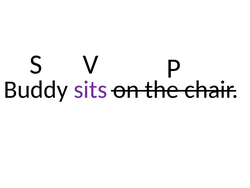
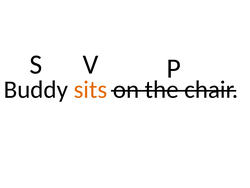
sits colour: purple -> orange
